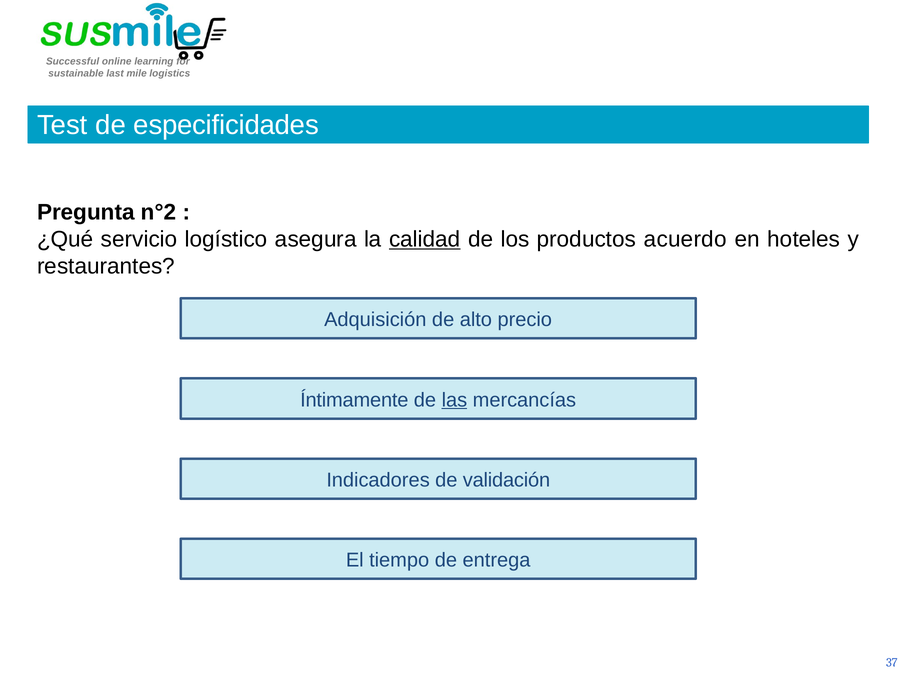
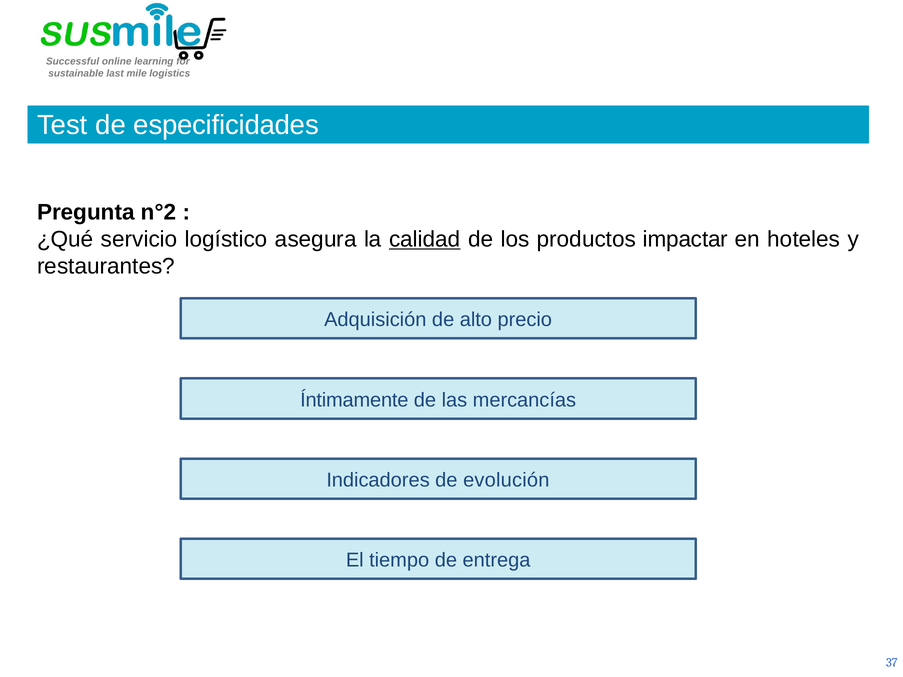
acuerdo: acuerdo -> impactar
las underline: present -> none
validación: validación -> evolución
